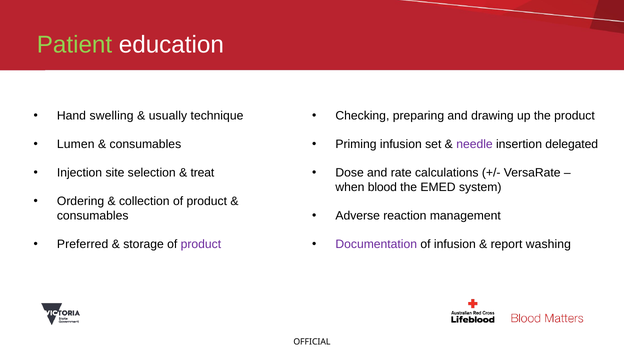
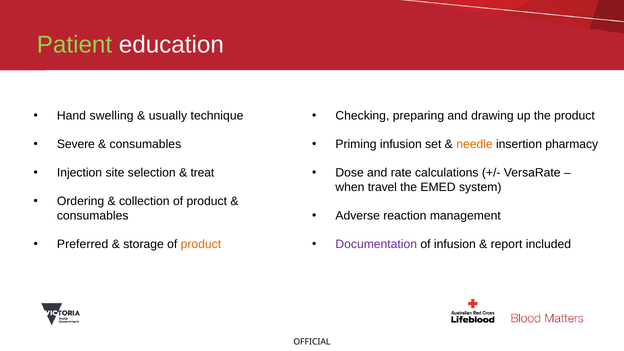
Lumen: Lumen -> Severe
needle colour: purple -> orange
delegated: delegated -> pharmacy
blood: blood -> travel
product at (201, 244) colour: purple -> orange
washing: washing -> included
